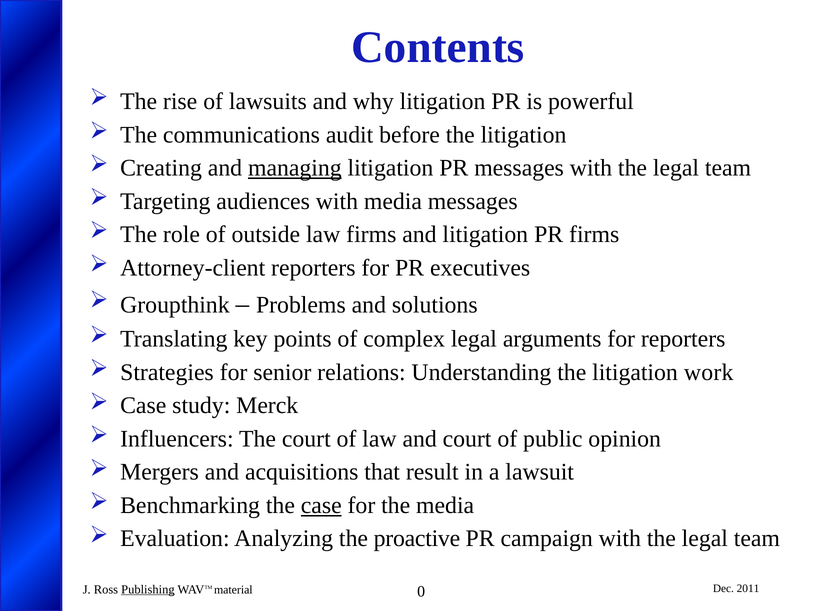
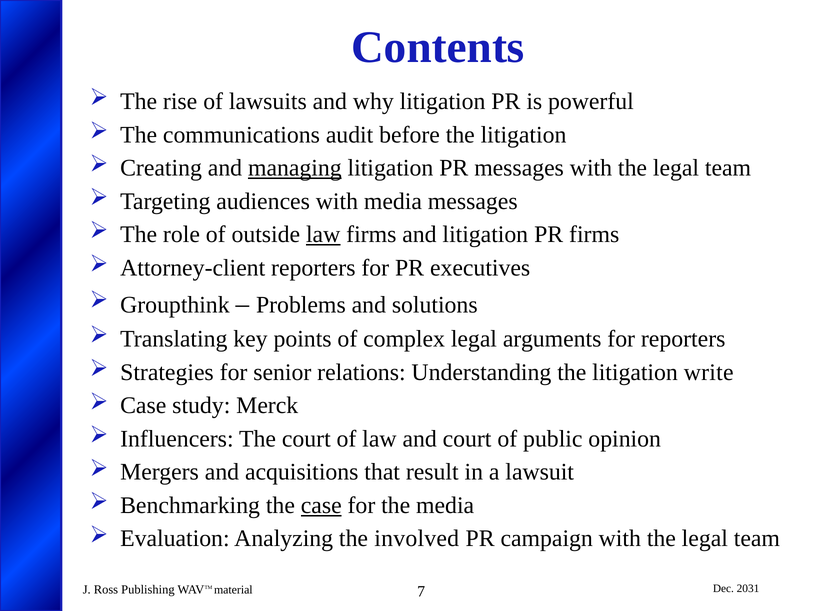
law at (323, 235) underline: none -> present
work: work -> write
proactive: proactive -> involved
Publishing underline: present -> none
0: 0 -> 7
2011: 2011 -> 2031
